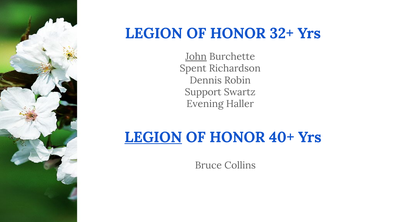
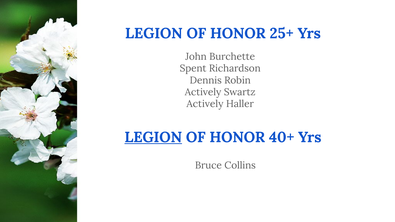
32+: 32+ -> 25+
John underline: present -> none
Support at (203, 92): Support -> Actively
Evening at (205, 104): Evening -> Actively
